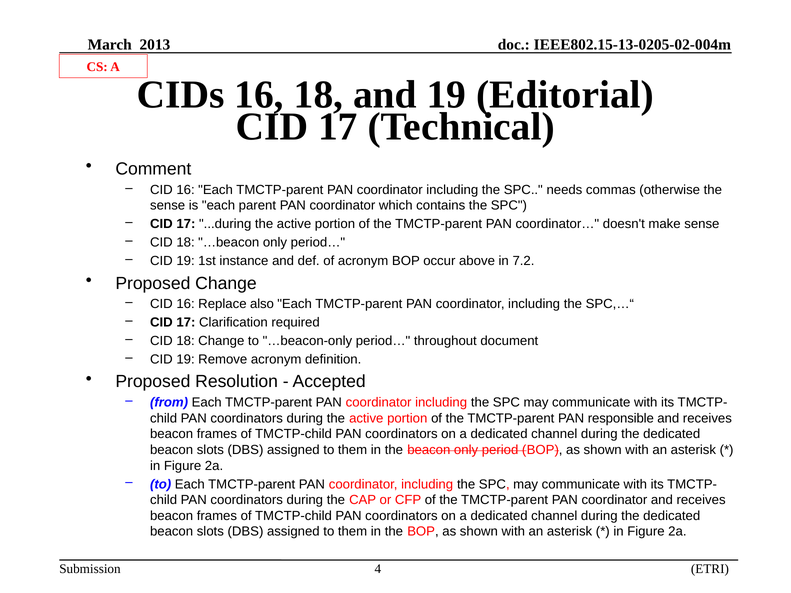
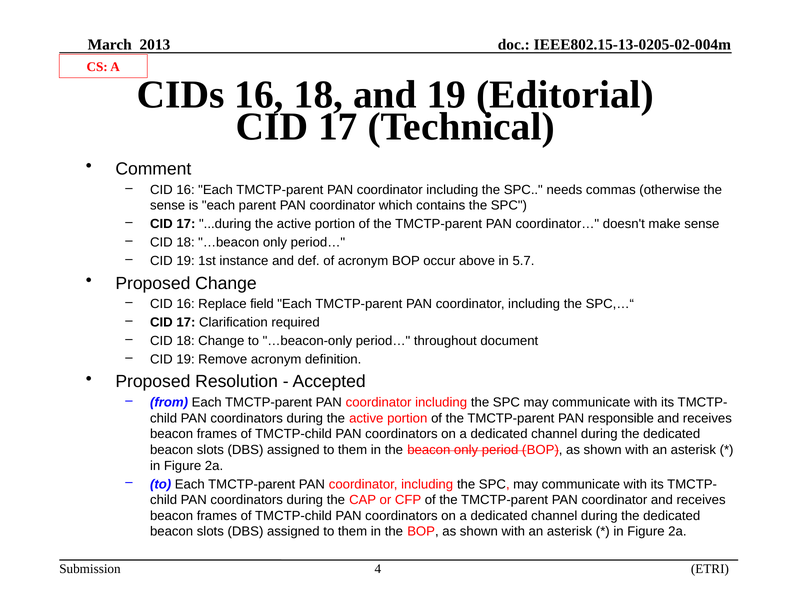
7.2: 7.2 -> 5.7
also: also -> field
